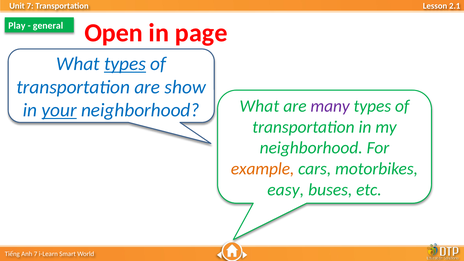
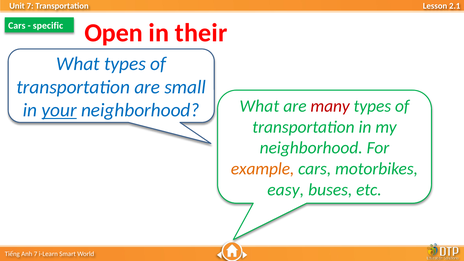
Play at (17, 26): Play -> Cars
general: general -> specific
page: page -> their
types at (125, 64) underline: present -> none
show: show -> small
many colour: purple -> red
